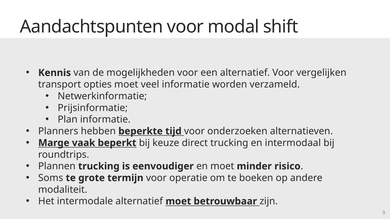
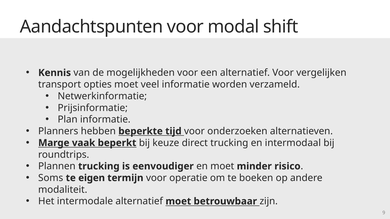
grote: grote -> eigen
